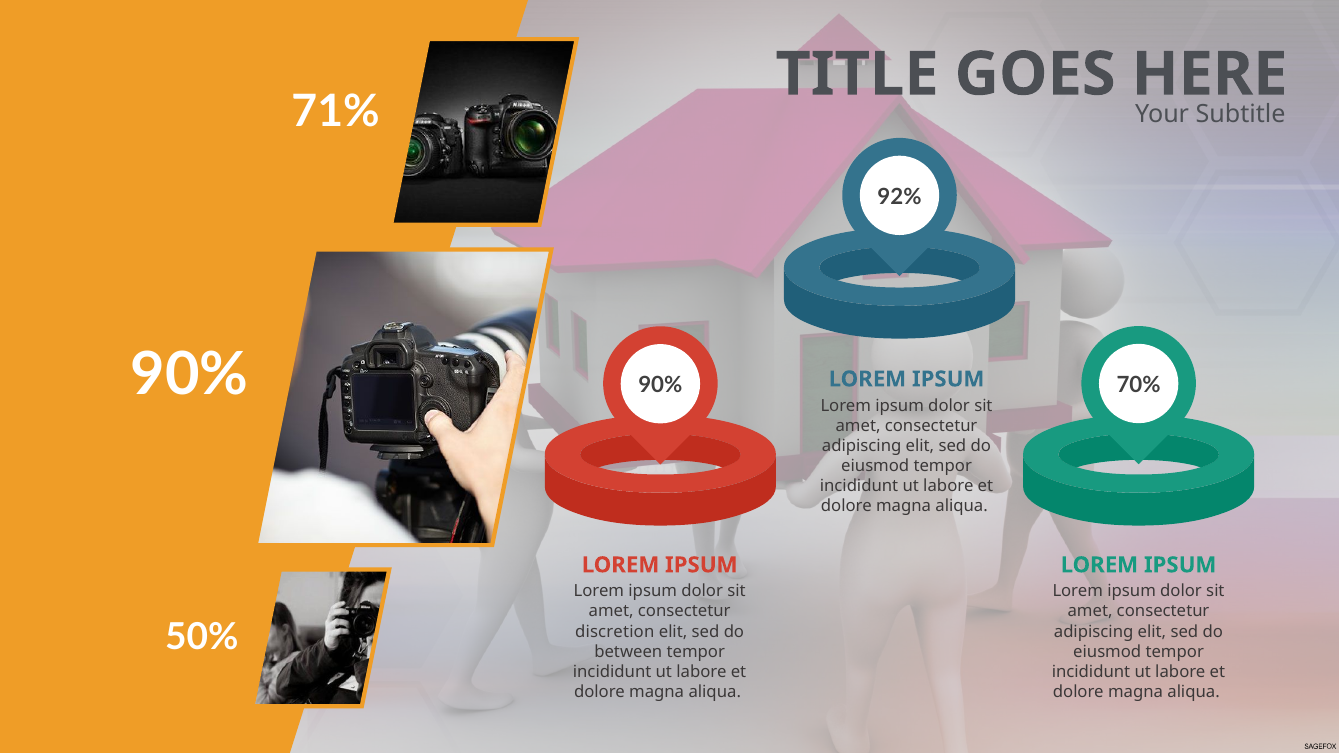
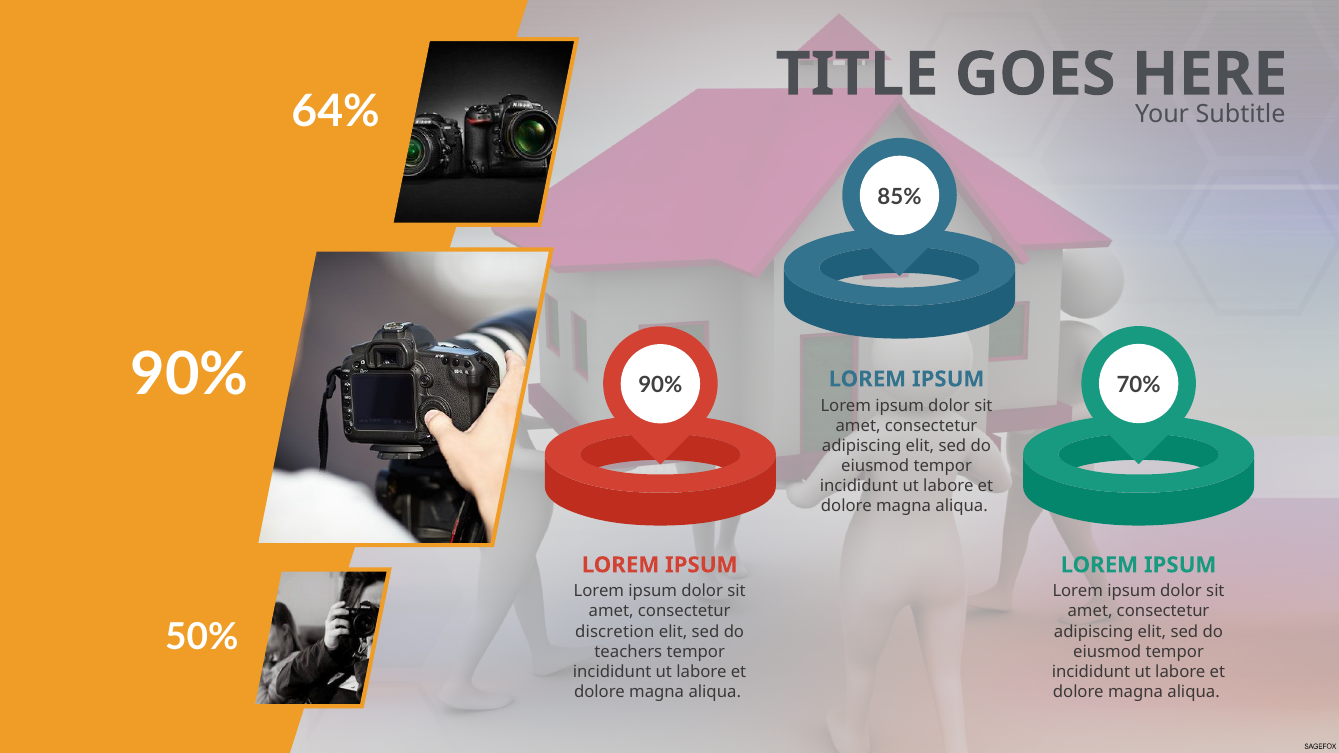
71%: 71% -> 64%
92%: 92% -> 85%
between: between -> teachers
